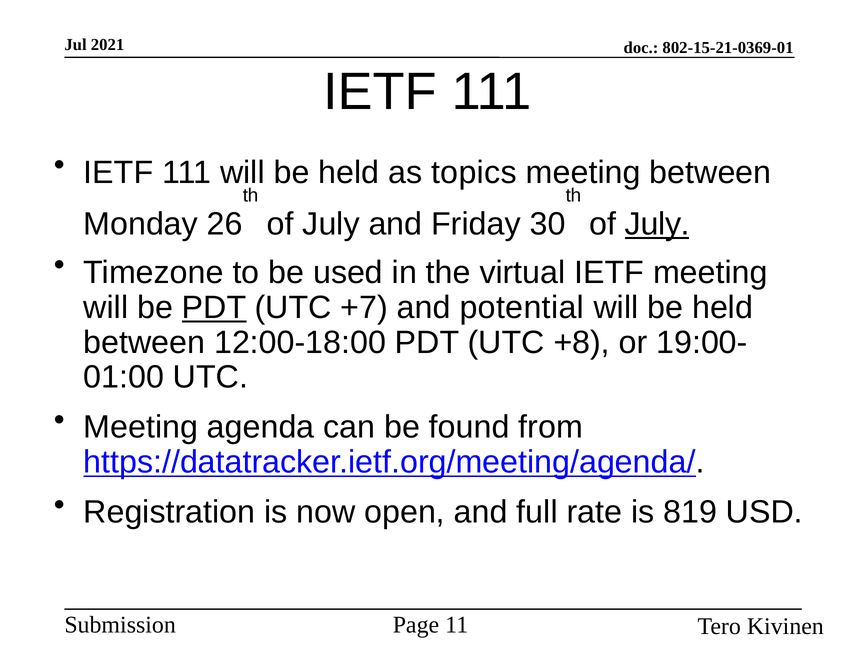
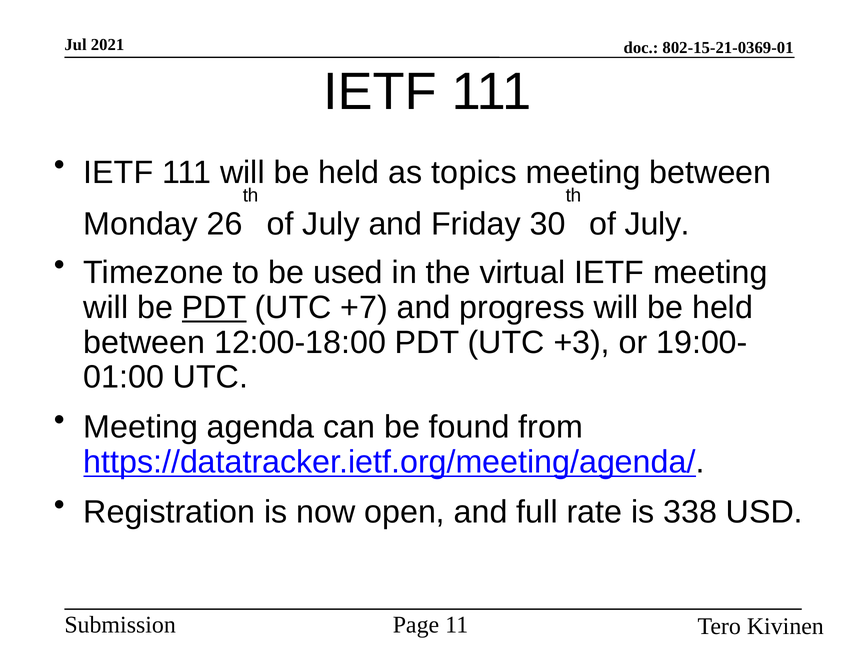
July at (657, 224) underline: present -> none
potential: potential -> progress
+8: +8 -> +3
819: 819 -> 338
